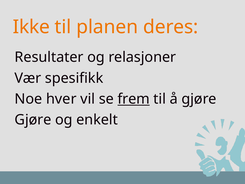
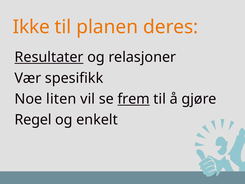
Resultater underline: none -> present
hver: hver -> liten
Gjøre at (33, 120): Gjøre -> Regel
